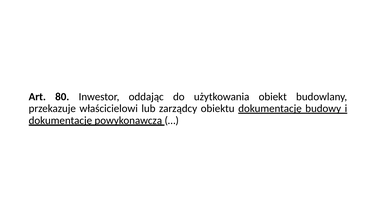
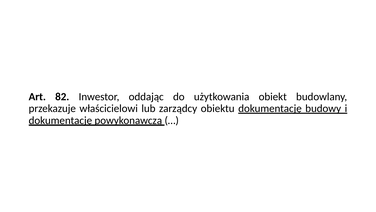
80: 80 -> 82
